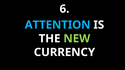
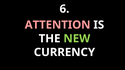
ATTENTION colour: light blue -> pink
